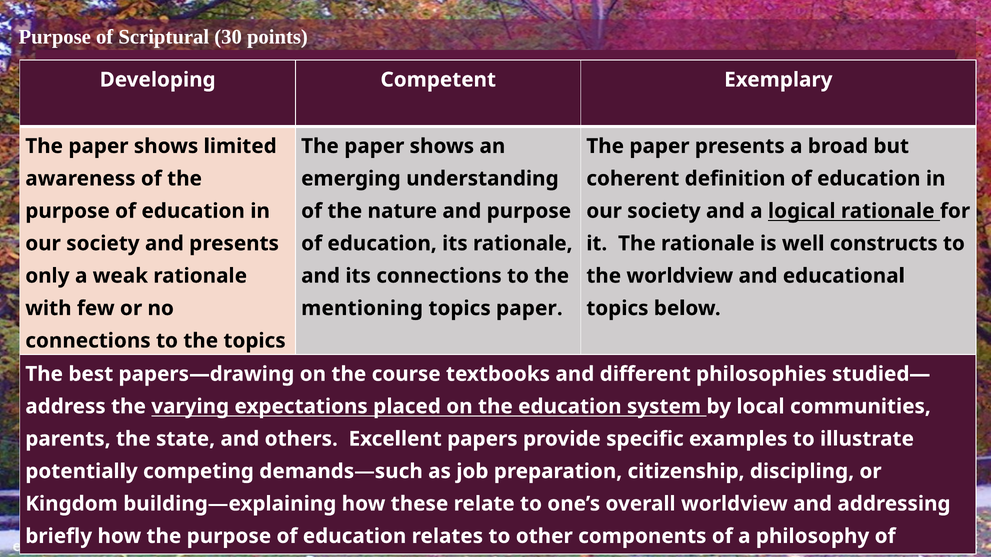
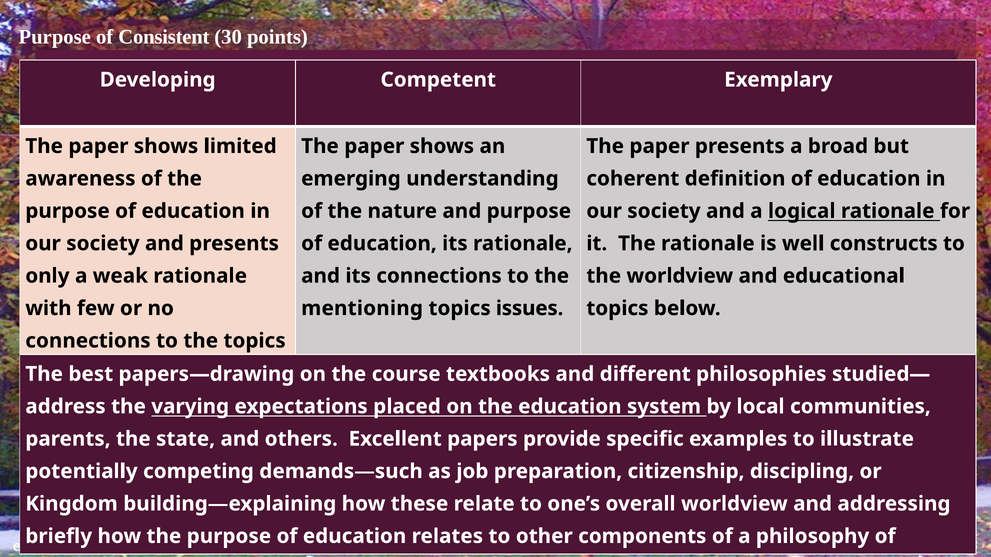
Scriptural: Scriptural -> Consistent
topics paper: paper -> issues
